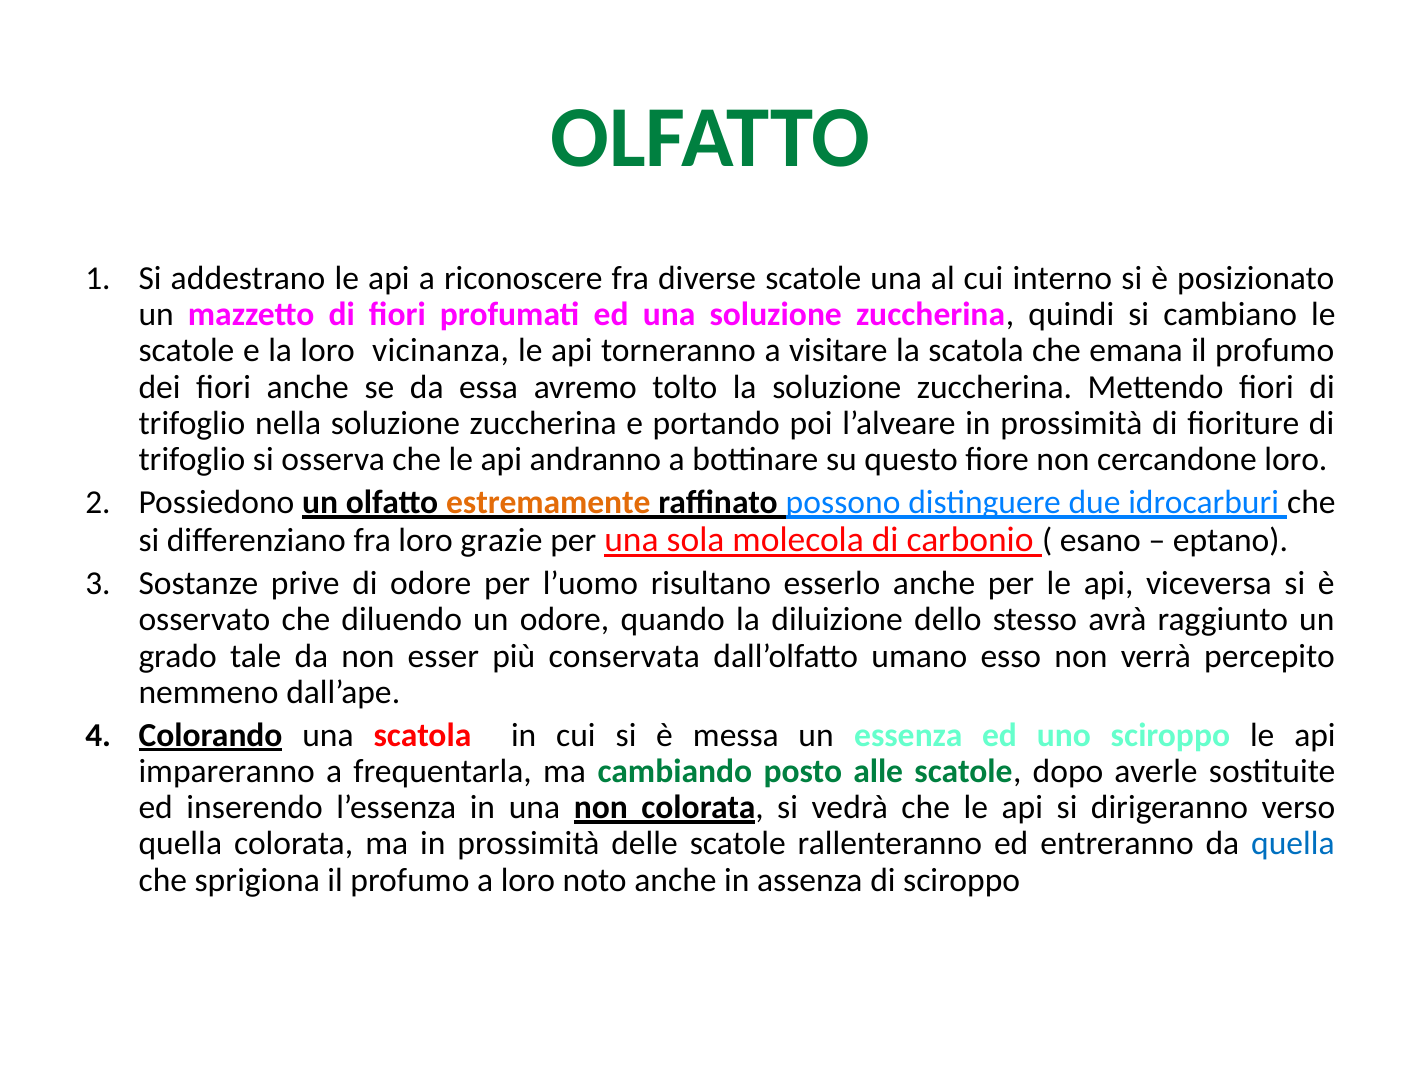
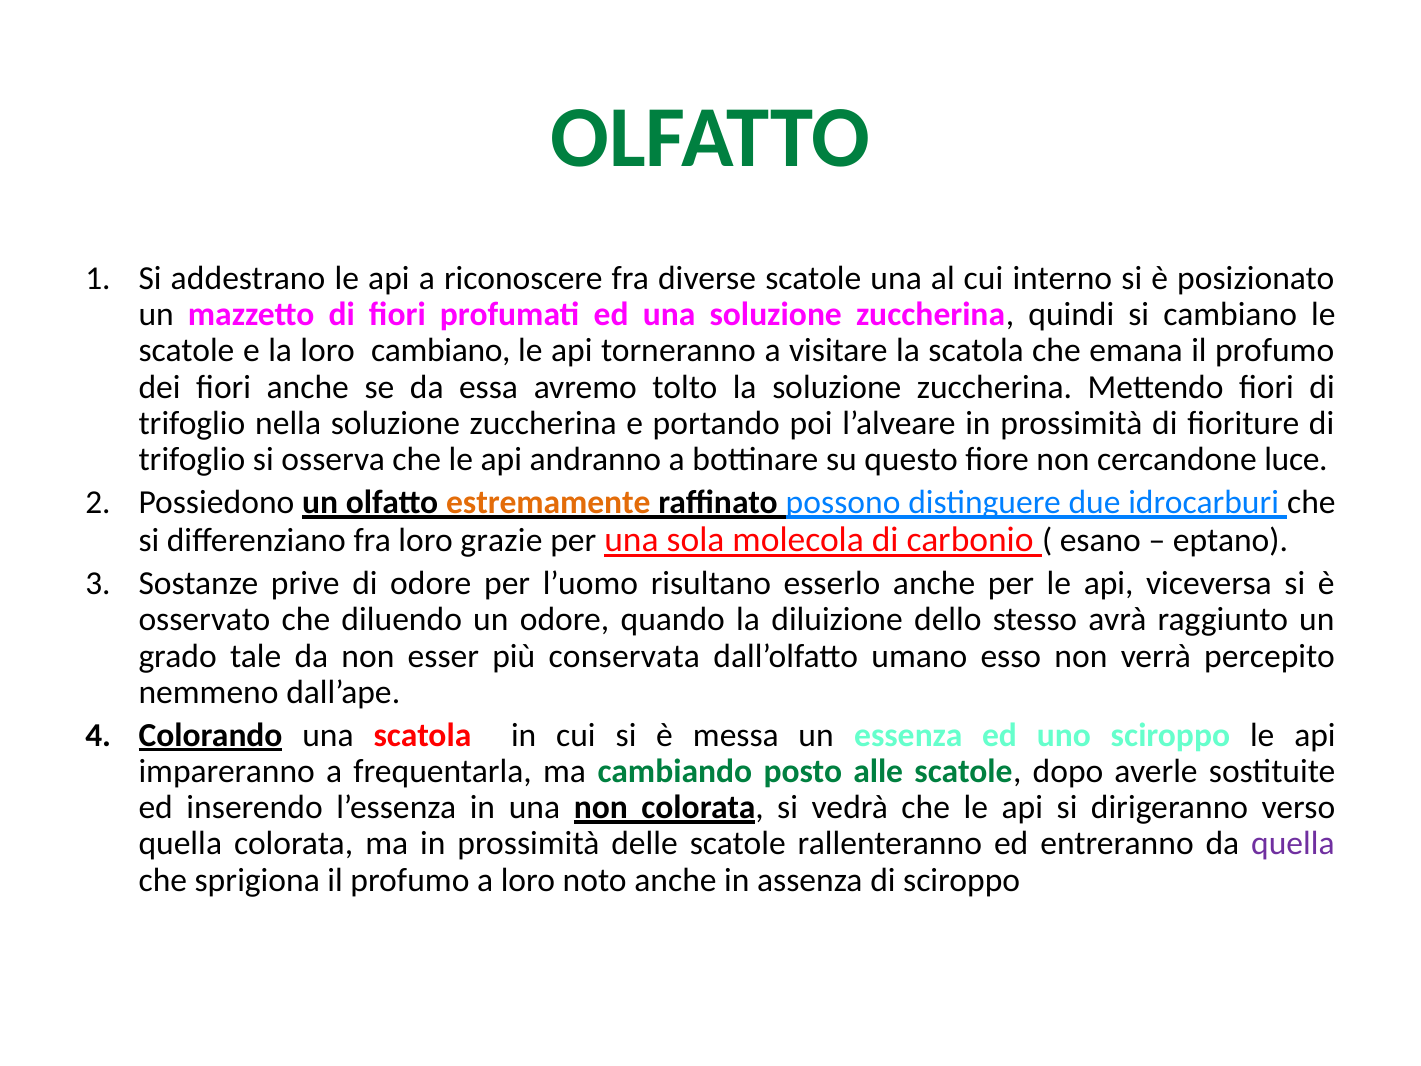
loro vicinanza: vicinanza -> cambiano
cercandone loro: loro -> luce
quella at (1293, 844) colour: blue -> purple
